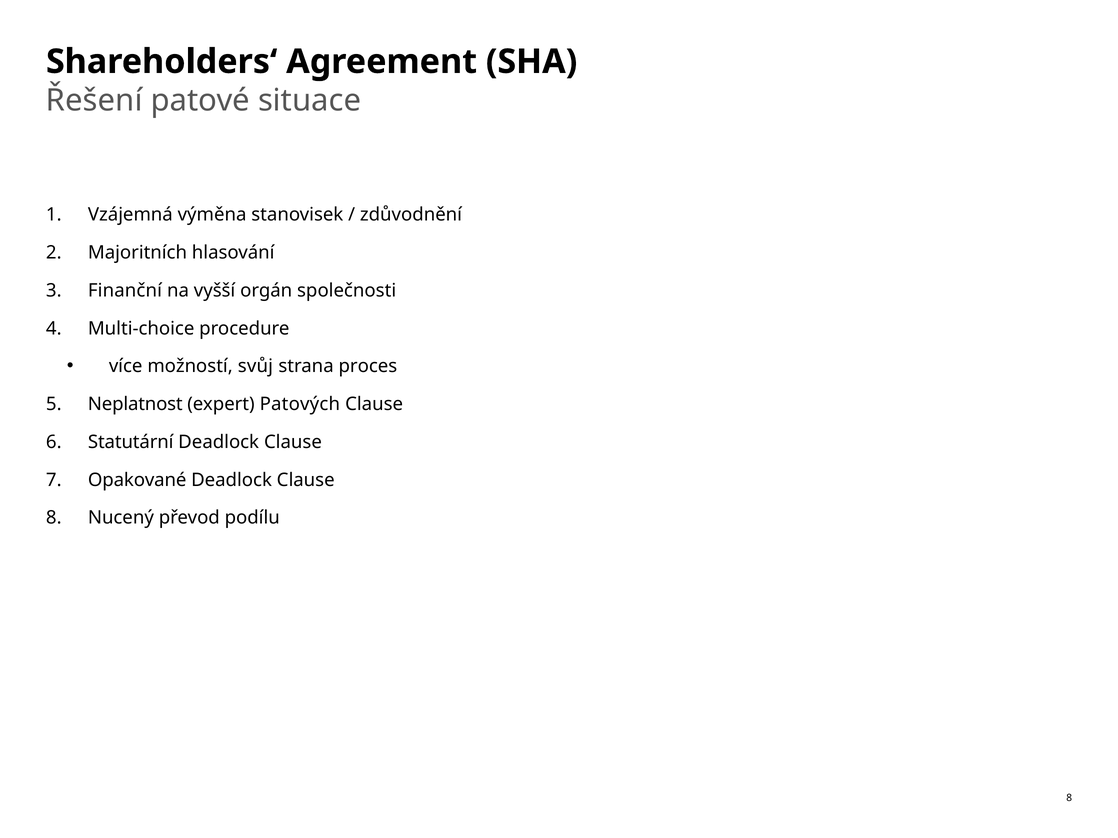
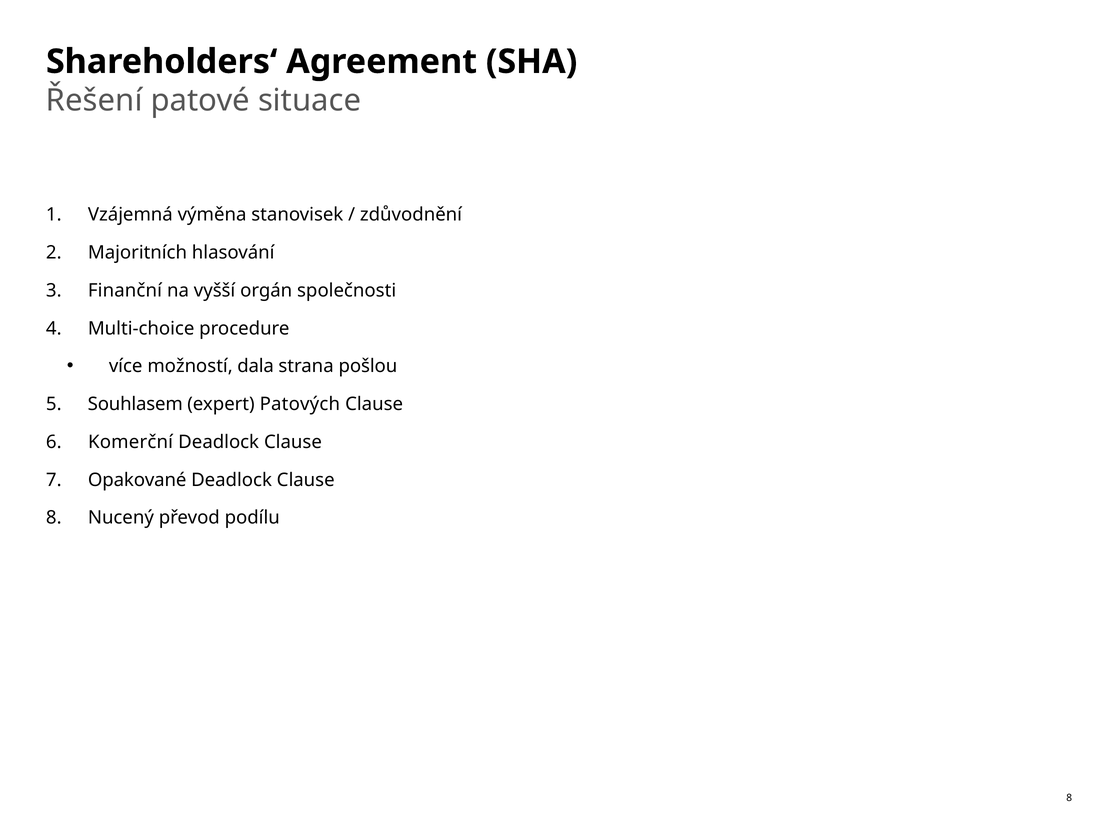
svůj: svůj -> dala
proces: proces -> pošlou
Neplatnost: Neplatnost -> Souhlasem
Statutární: Statutární -> Komerční
